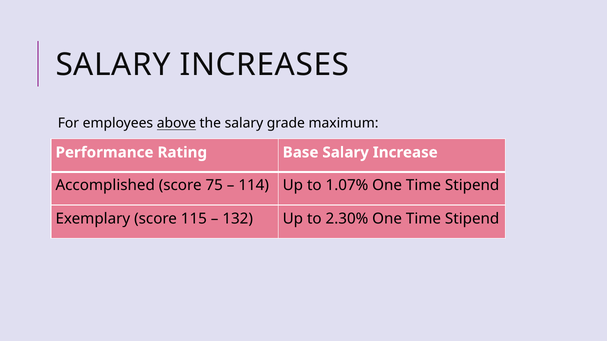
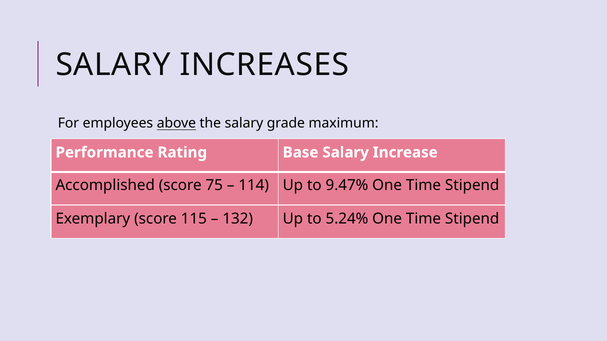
1.07%: 1.07% -> 9.47%
2.30%: 2.30% -> 5.24%
